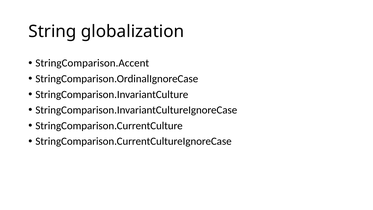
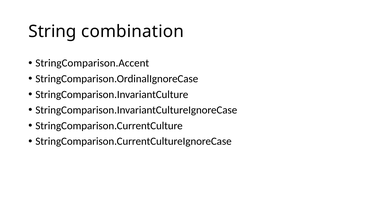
globalization: globalization -> combination
